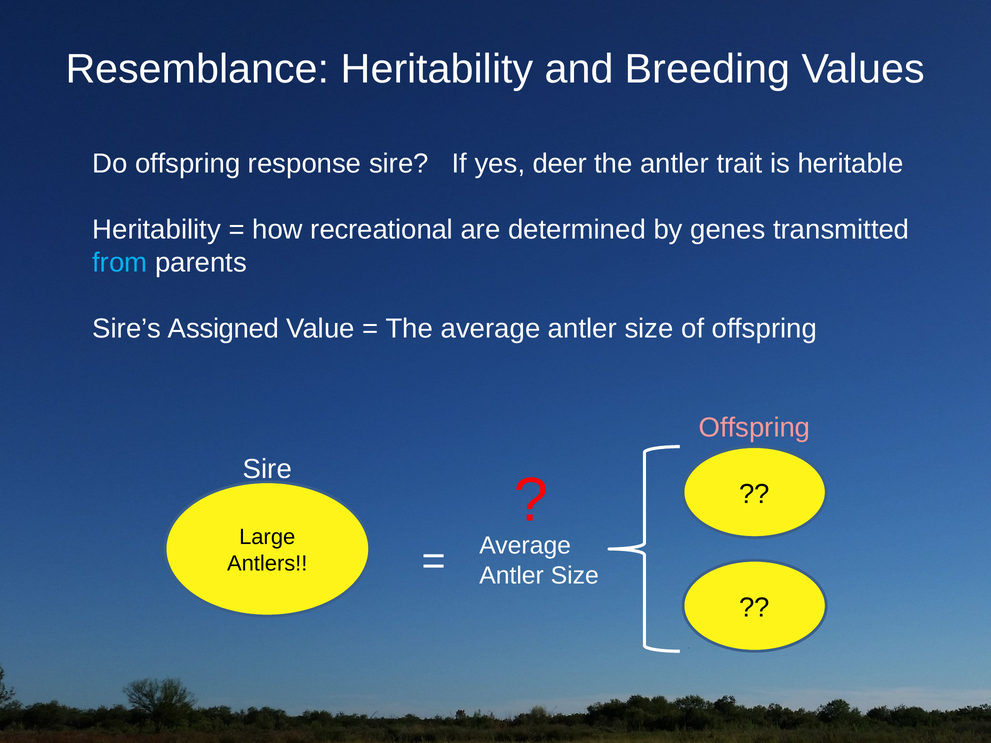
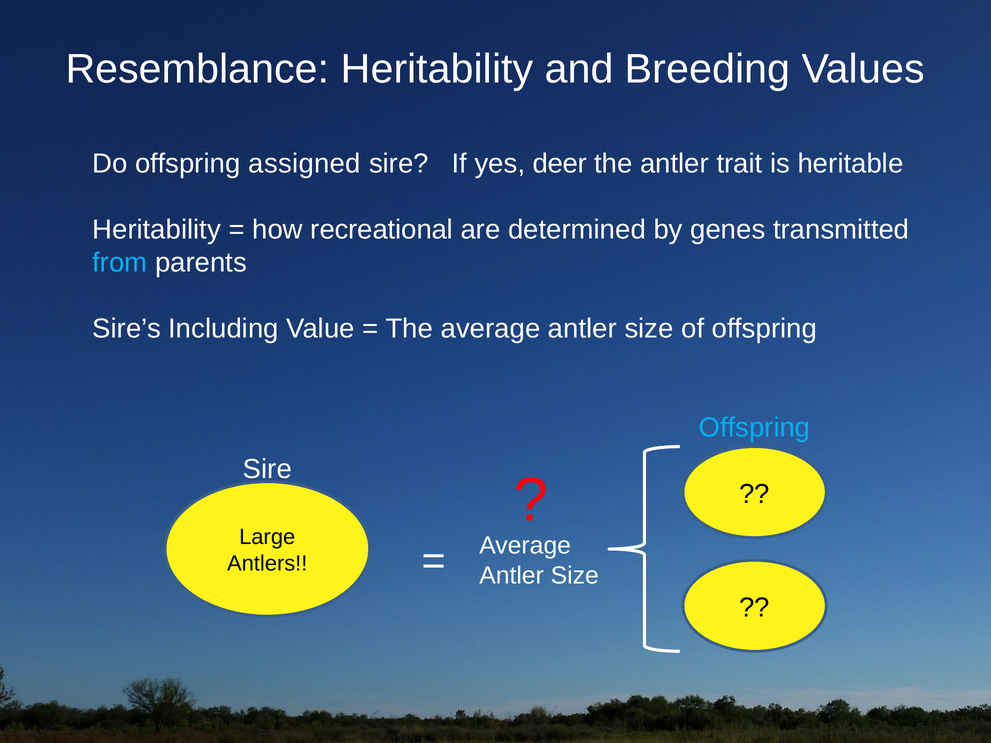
response: response -> assigned
Assigned: Assigned -> Including
Offspring at (755, 428) colour: pink -> light blue
